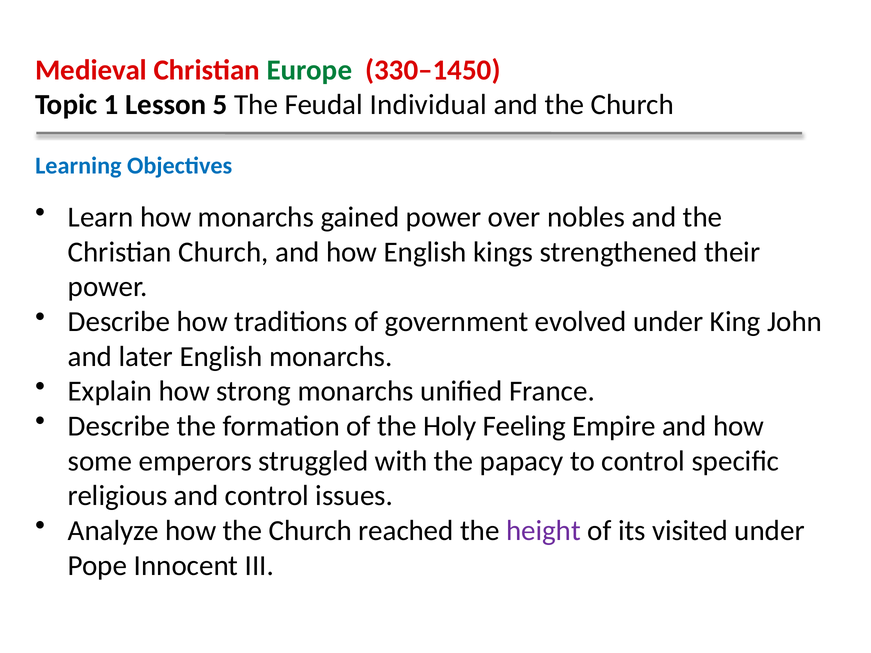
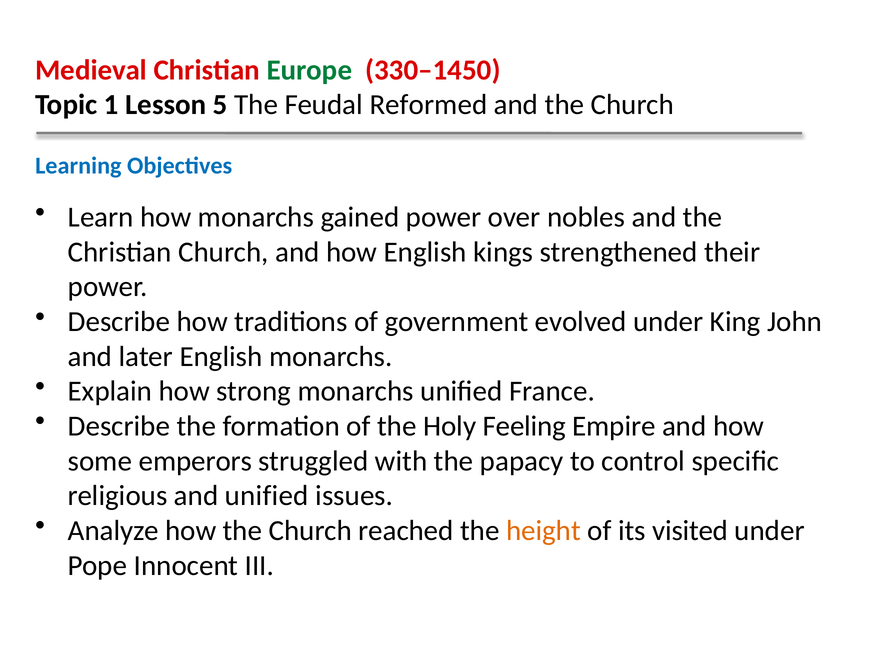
Individual: Individual -> Reformed
and control: control -> unified
height colour: purple -> orange
